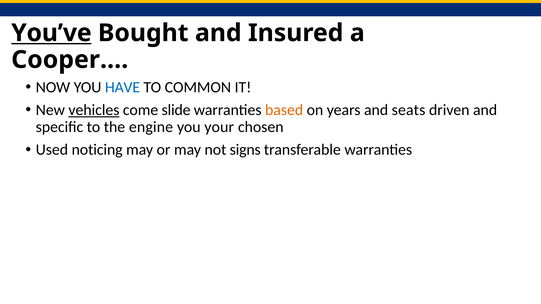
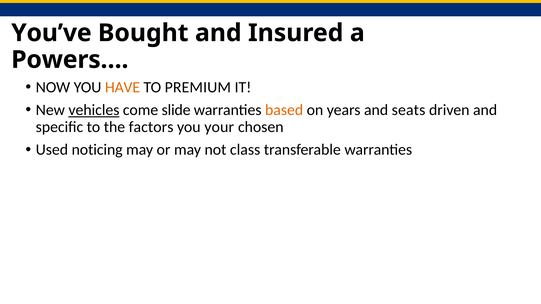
You’ve underline: present -> none
Cooper…: Cooper… -> Powers…
HAVE colour: blue -> orange
COMMON: COMMON -> PREMIUM
engine: engine -> factors
signs: signs -> class
